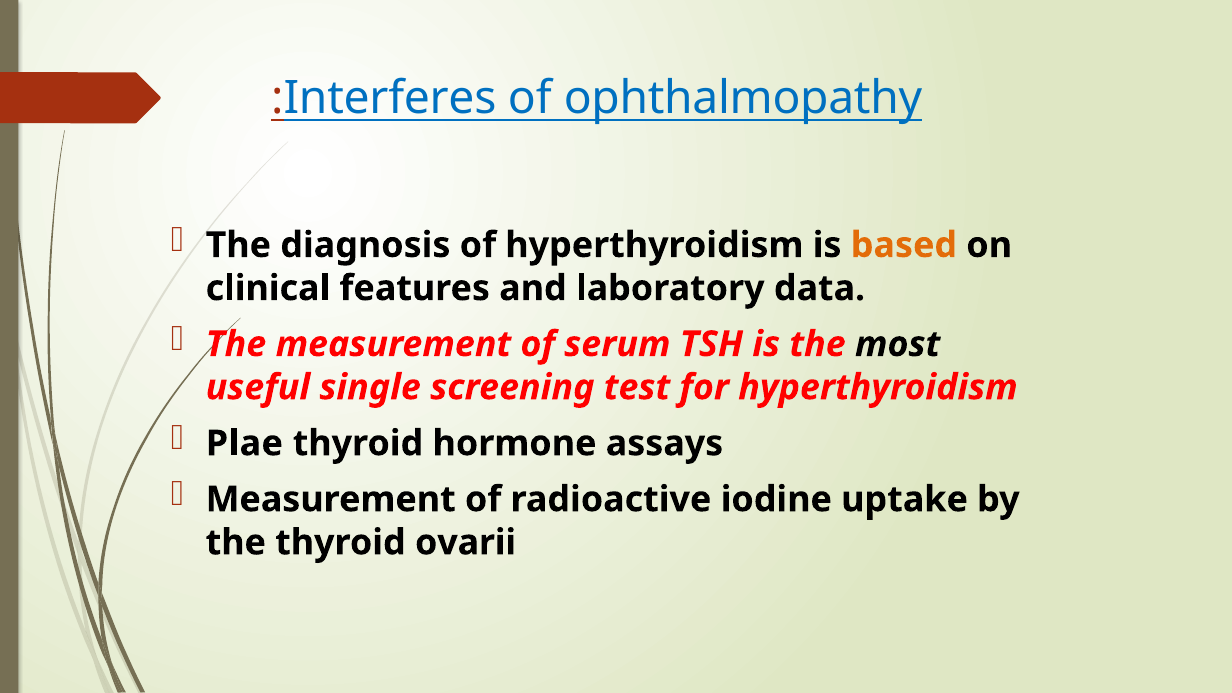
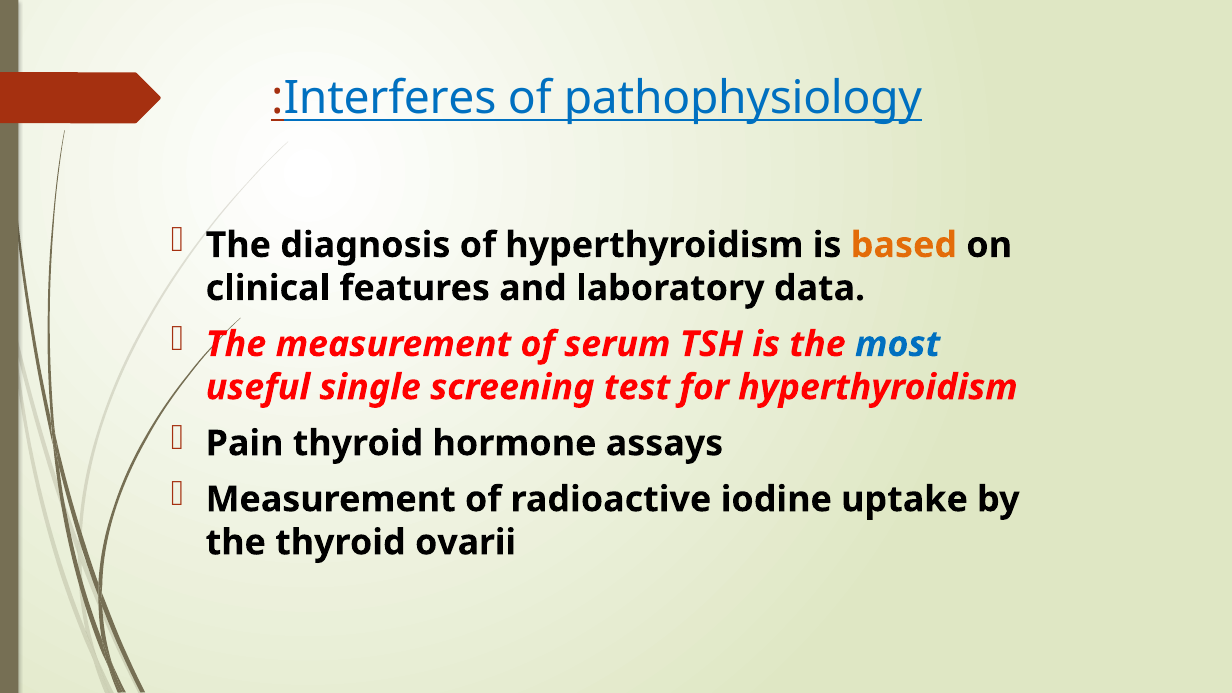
ophthalmopathy: ophthalmopathy -> pathophysiology
most colour: black -> blue
Plae: Plae -> Pain
